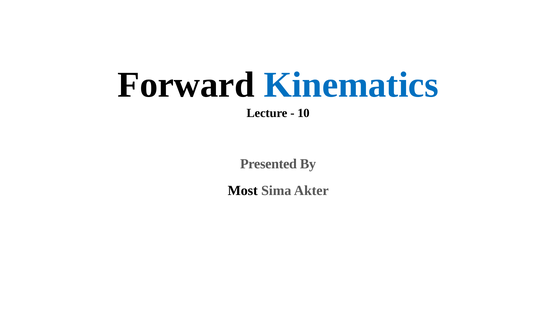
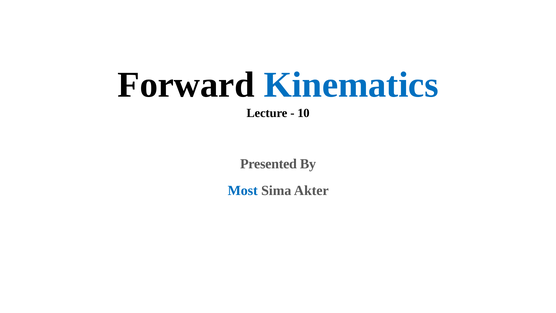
Most colour: black -> blue
